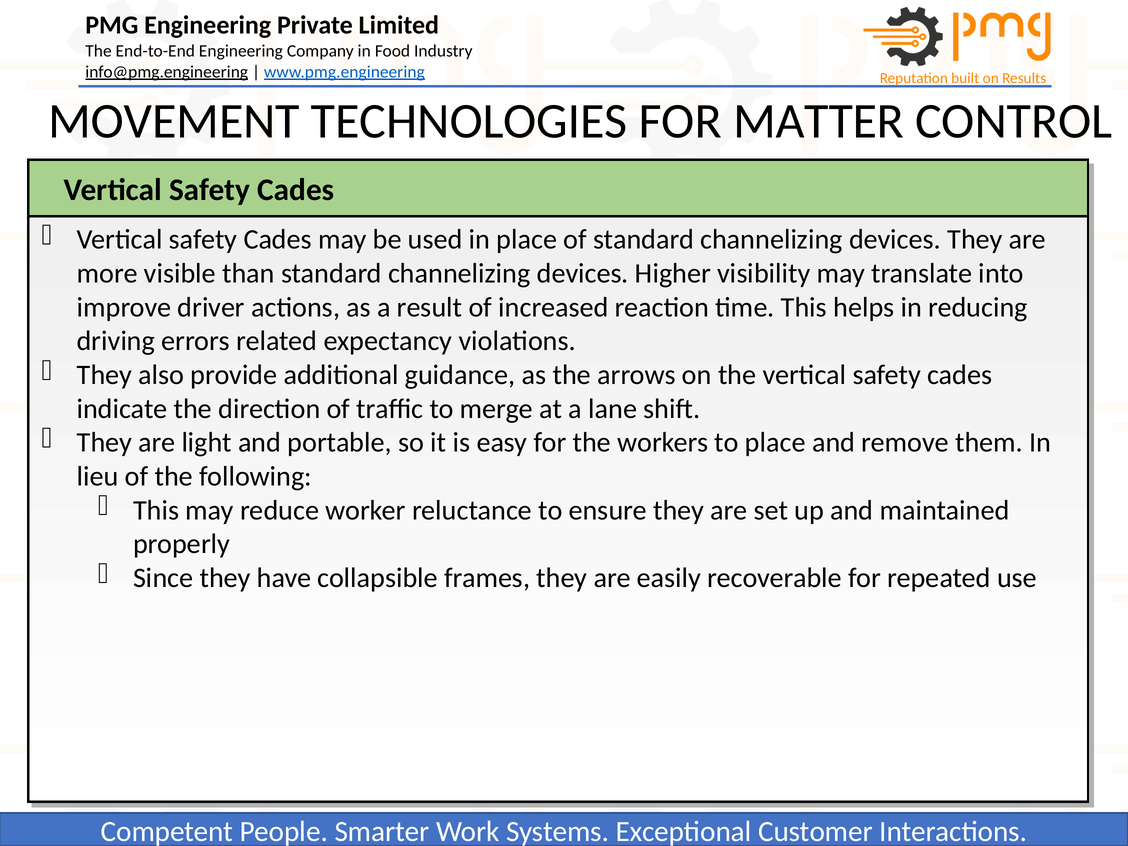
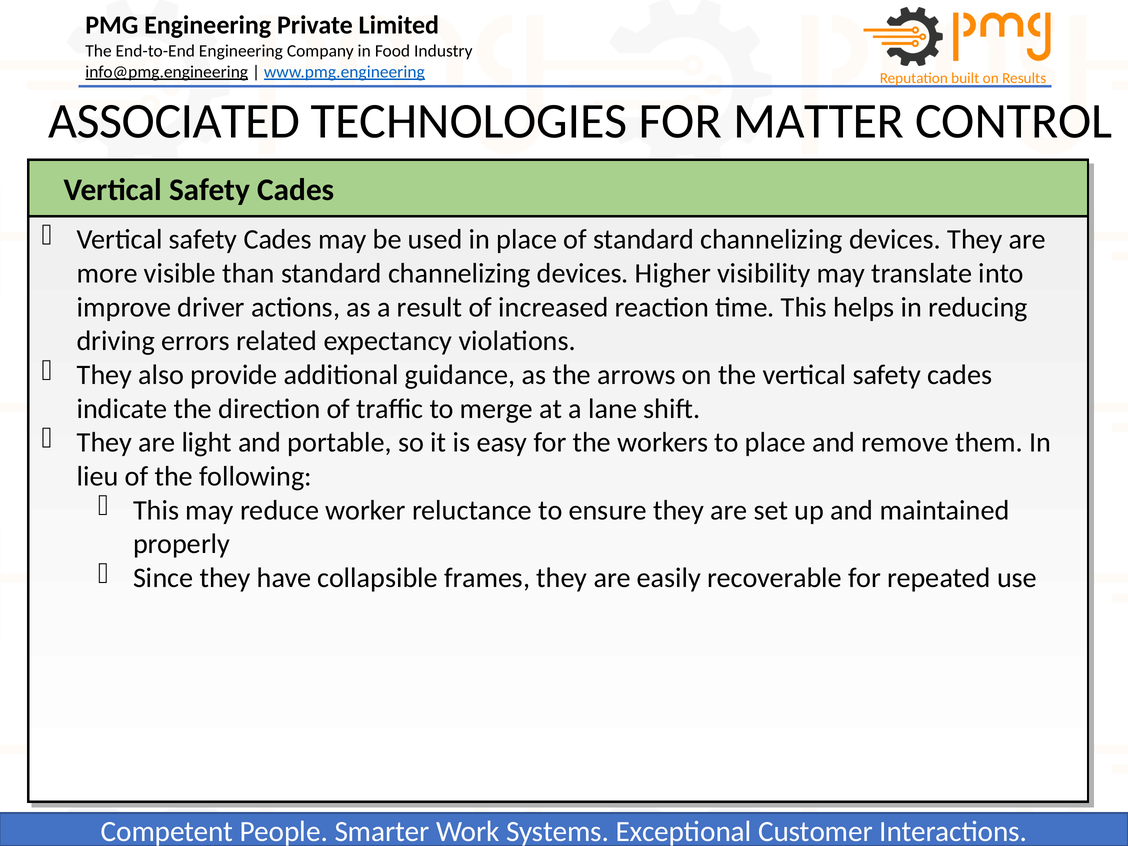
MOVEMENT: MOVEMENT -> ASSOCIATED
